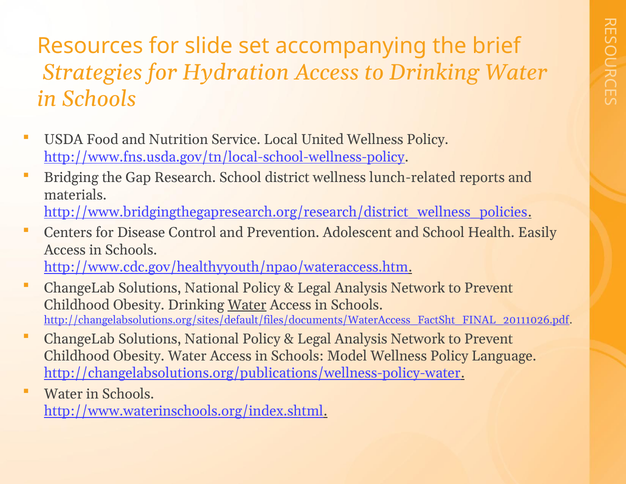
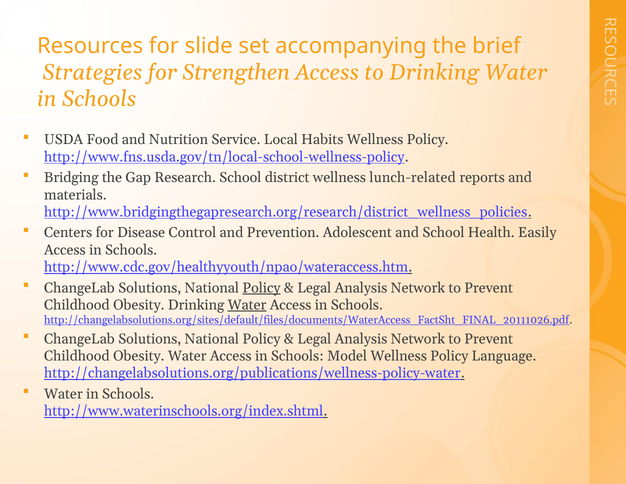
Hydration: Hydration -> Strengthen
United: United -> Habits
Policy at (261, 288) underline: none -> present
